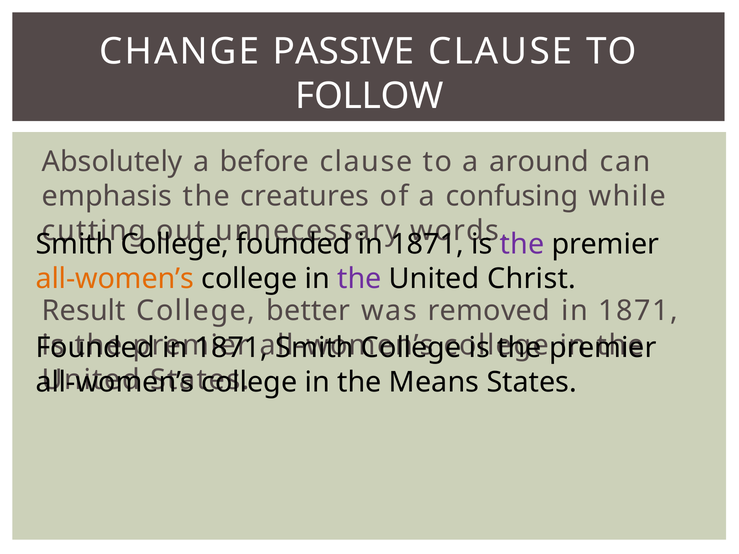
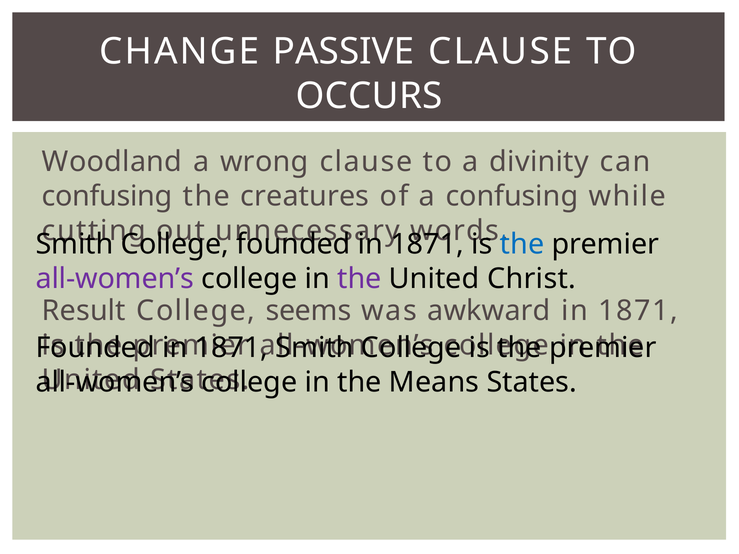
FOLLOW: FOLLOW -> OCCURS
Absolutely: Absolutely -> Woodland
before: before -> wrong
around: around -> divinity
emphasis at (107, 196): emphasis -> confusing
the at (522, 245) colour: purple -> blue
all-women’s at (115, 279) colour: orange -> purple
better: better -> seems
removed: removed -> awkward
